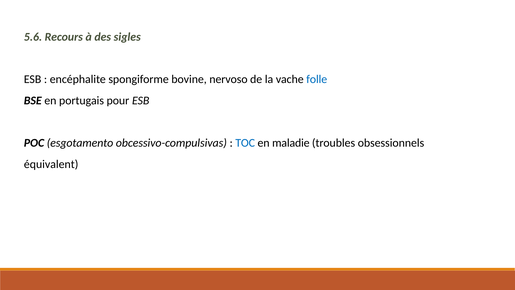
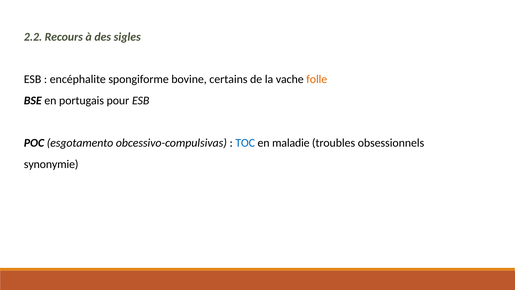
5.6: 5.6 -> 2.2
nervoso: nervoso -> certains
folle colour: blue -> orange
équivalent: équivalent -> synonymie
